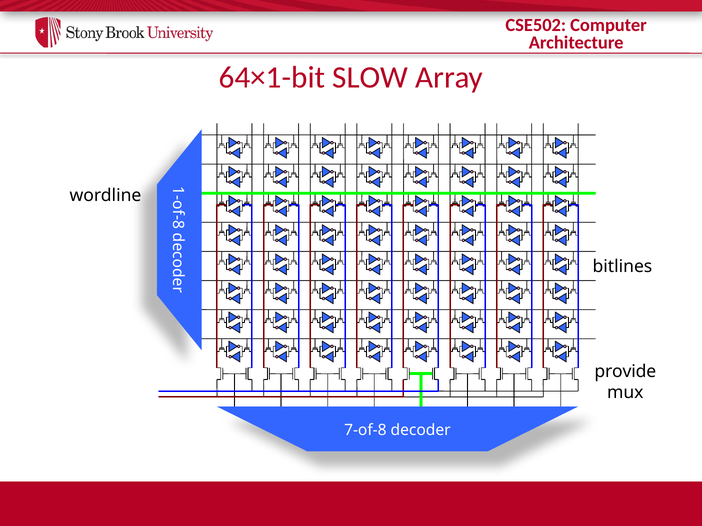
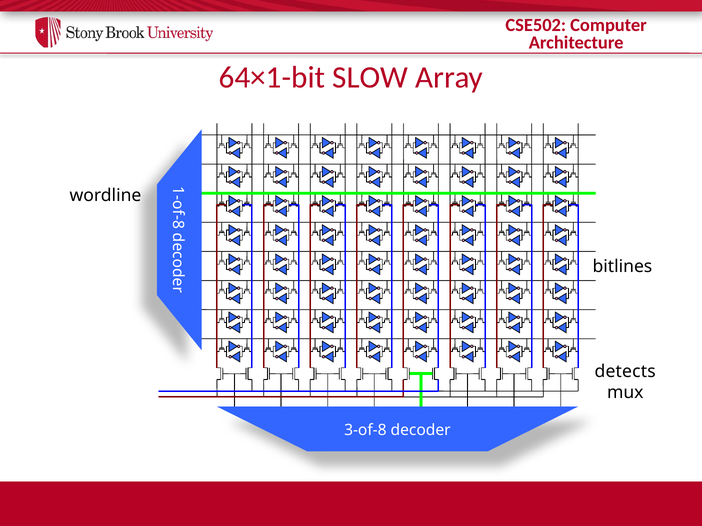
provide: provide -> detects
7-of-8: 7-of-8 -> 3-of-8
